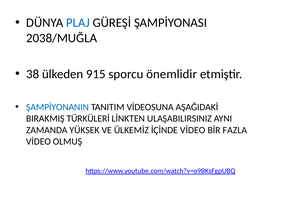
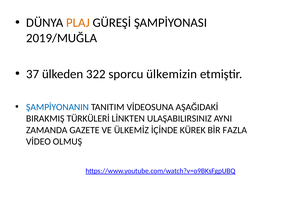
PLAJ colour: blue -> orange
2038/MUĞLA: 2038/MUĞLA -> 2019/MUĞLA
38: 38 -> 37
915: 915 -> 322
önemlidir: önemlidir -> ülkemizin
YÜKSEK: YÜKSEK -> GAZETE
İÇİNDE VİDEO: VİDEO -> KÜREK
